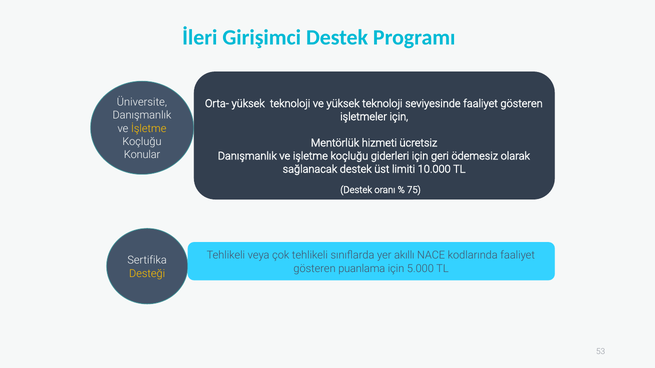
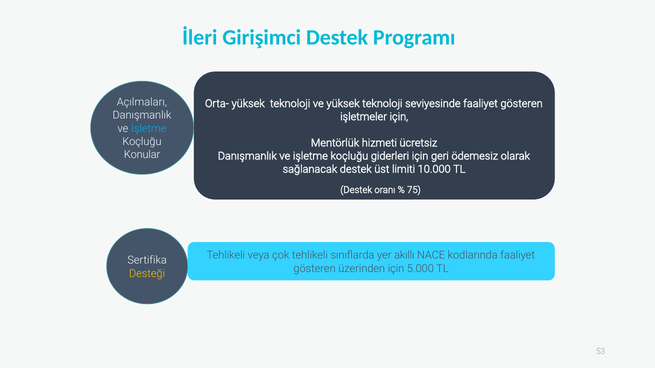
Üniversite: Üniversite -> Açılmaları
İşletme colour: yellow -> light blue
puanlama: puanlama -> üzerinden
